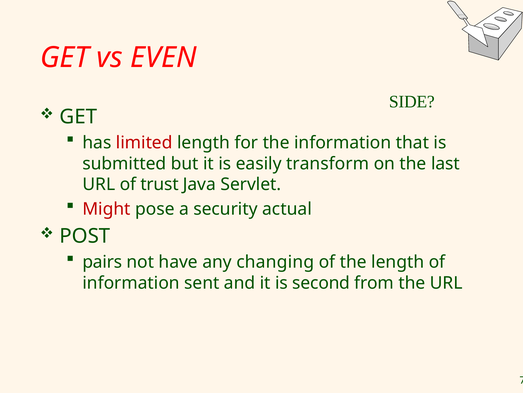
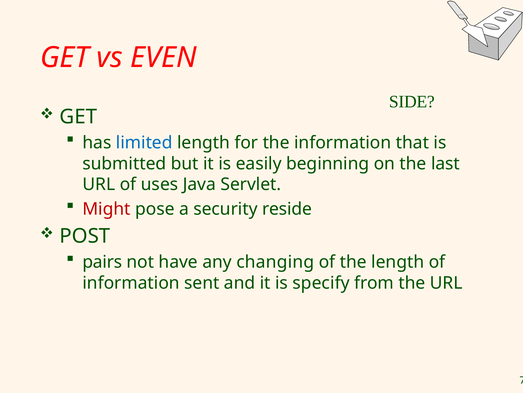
limited colour: red -> blue
transform: transform -> beginning
trust: trust -> uses
actual: actual -> reside
second: second -> specify
